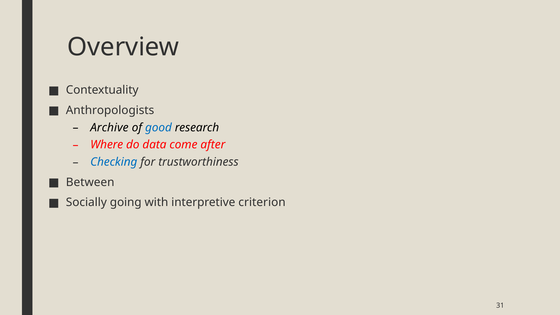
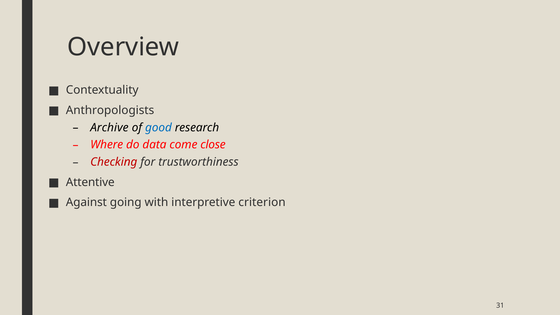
after: after -> close
Checking colour: blue -> red
Between: Between -> Attentive
Socially: Socially -> Against
